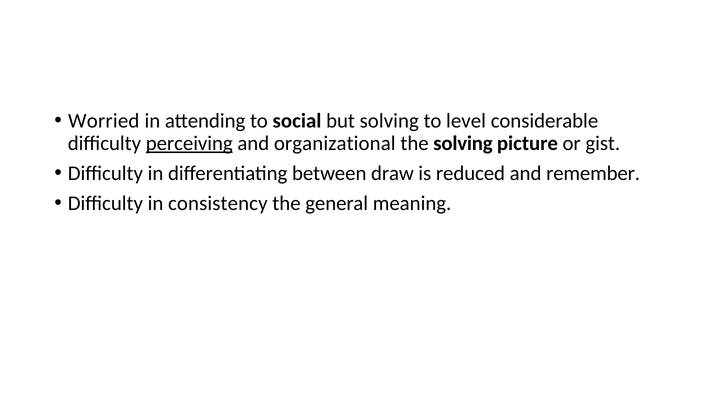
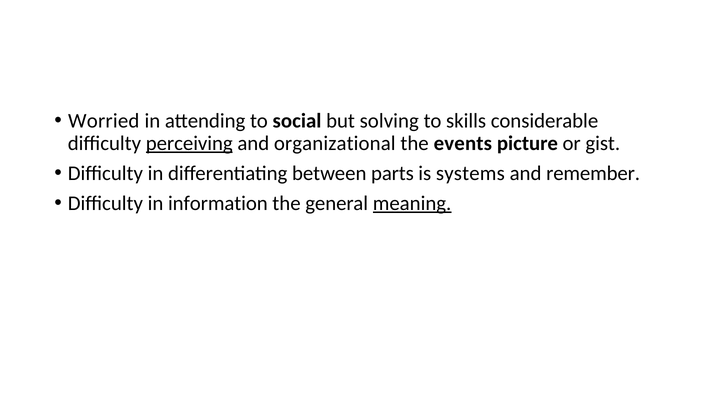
level: level -> skills
the solving: solving -> events
draw: draw -> parts
reduced: reduced -> systems
consistency: consistency -> information
meaning underline: none -> present
